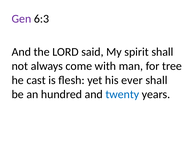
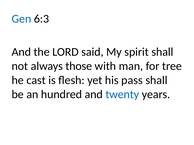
Gen colour: purple -> blue
come: come -> those
ever: ever -> pass
